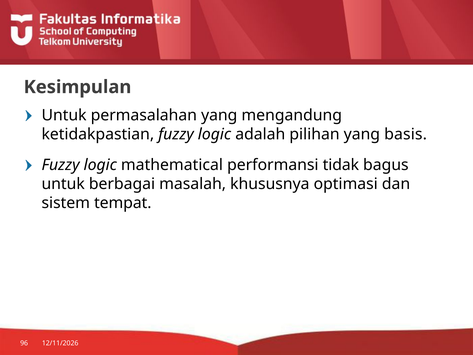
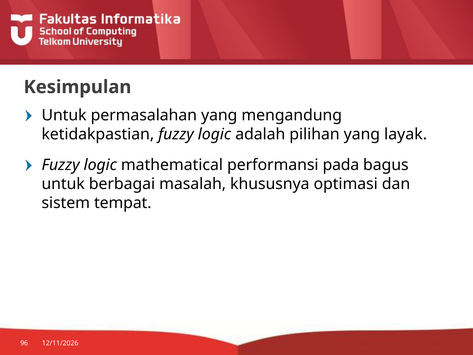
basis: basis -> layak
tidak: tidak -> pada
